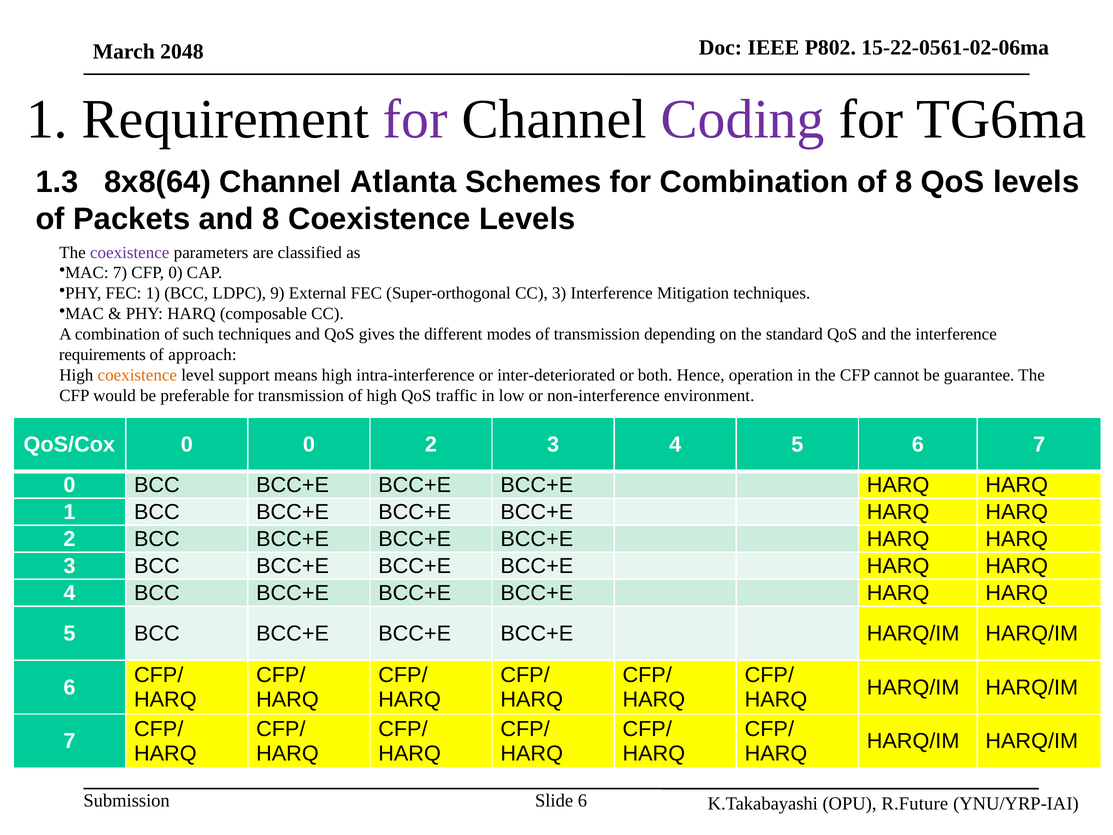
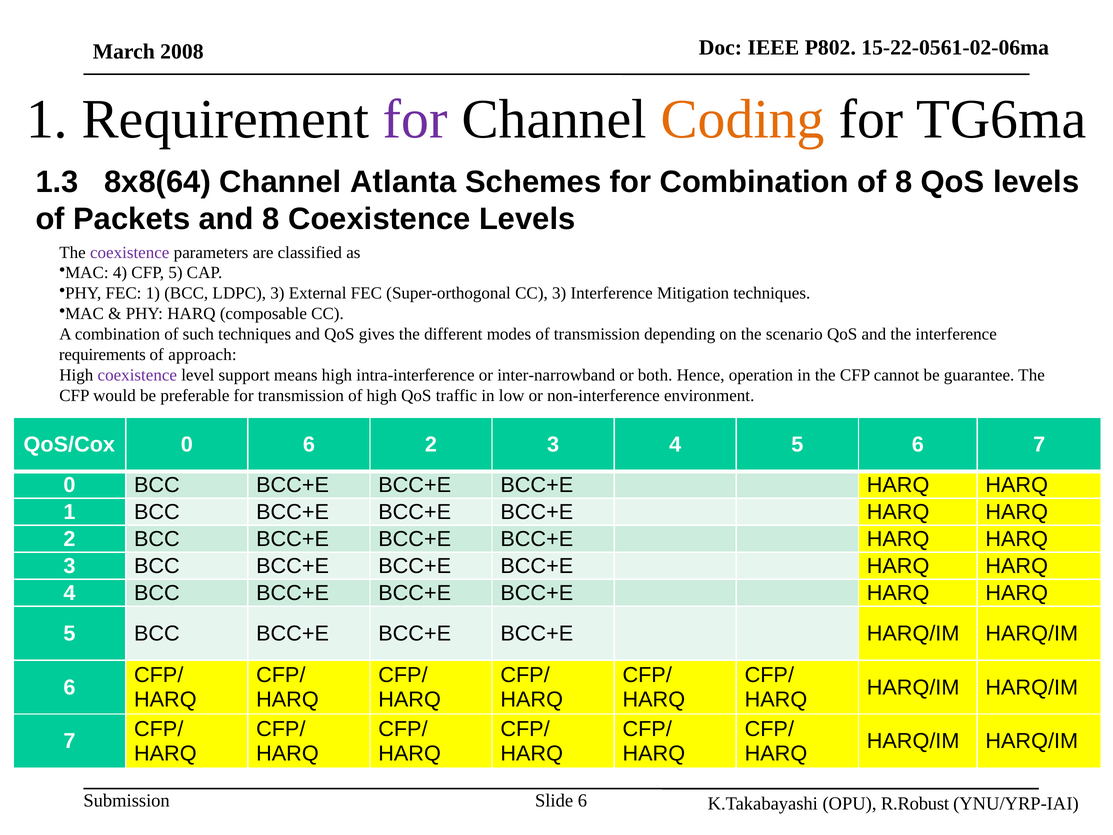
2048: 2048 -> 2008
Coding colour: purple -> orange
MAC 7: 7 -> 4
CFP 0: 0 -> 5
LDPC 9: 9 -> 3
standard: standard -> scenario
coexistence at (137, 375) colour: orange -> purple
inter-deteriorated: inter-deteriorated -> inter-narrowband
0 0: 0 -> 6
R.Future: R.Future -> R.Robust
